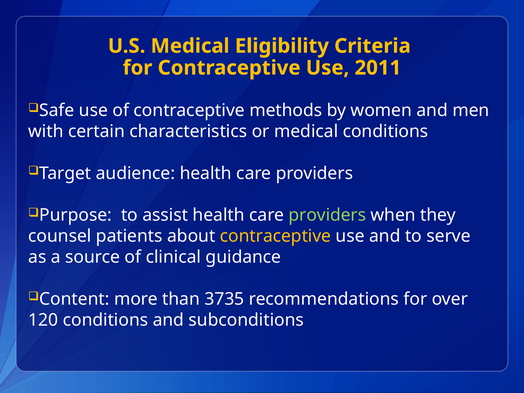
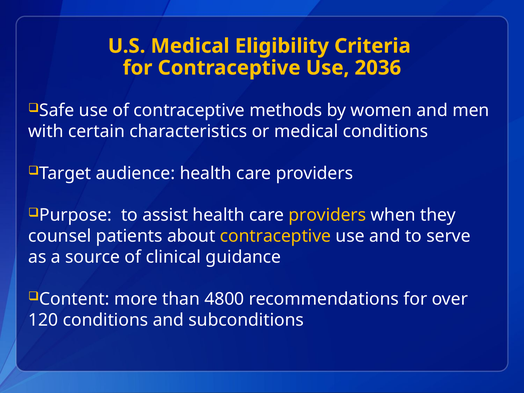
2011: 2011 -> 2036
providers at (327, 215) colour: light green -> yellow
3735: 3735 -> 4800
